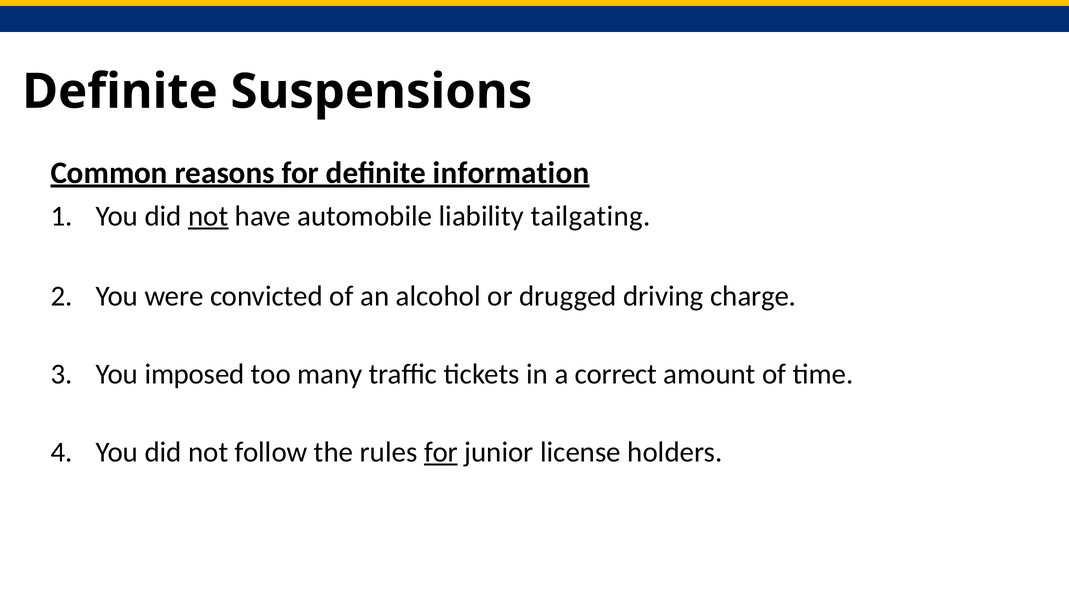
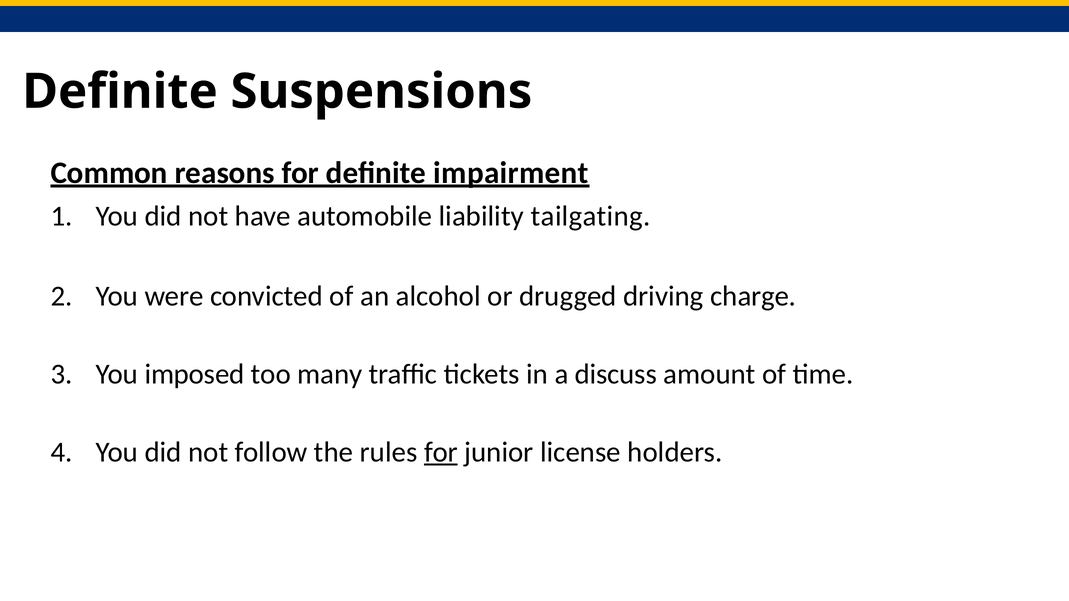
information: information -> impairment
not at (208, 216) underline: present -> none
correct: correct -> discuss
